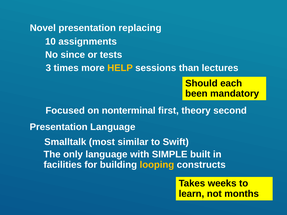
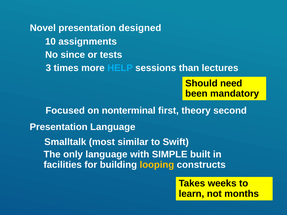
replacing: replacing -> designed
HELP colour: yellow -> light blue
each: each -> need
